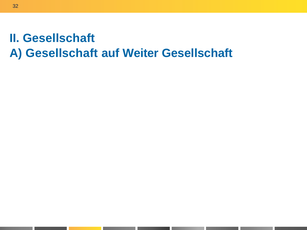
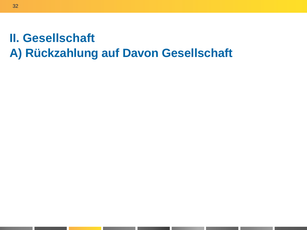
A Gesellschaft: Gesellschaft -> Rückzahlung
Weiter: Weiter -> Davon
